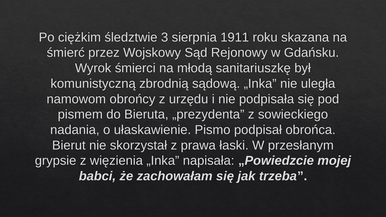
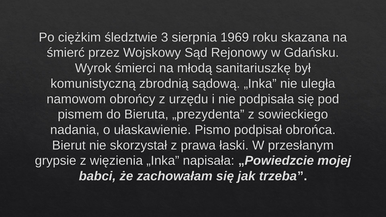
1911: 1911 -> 1969
